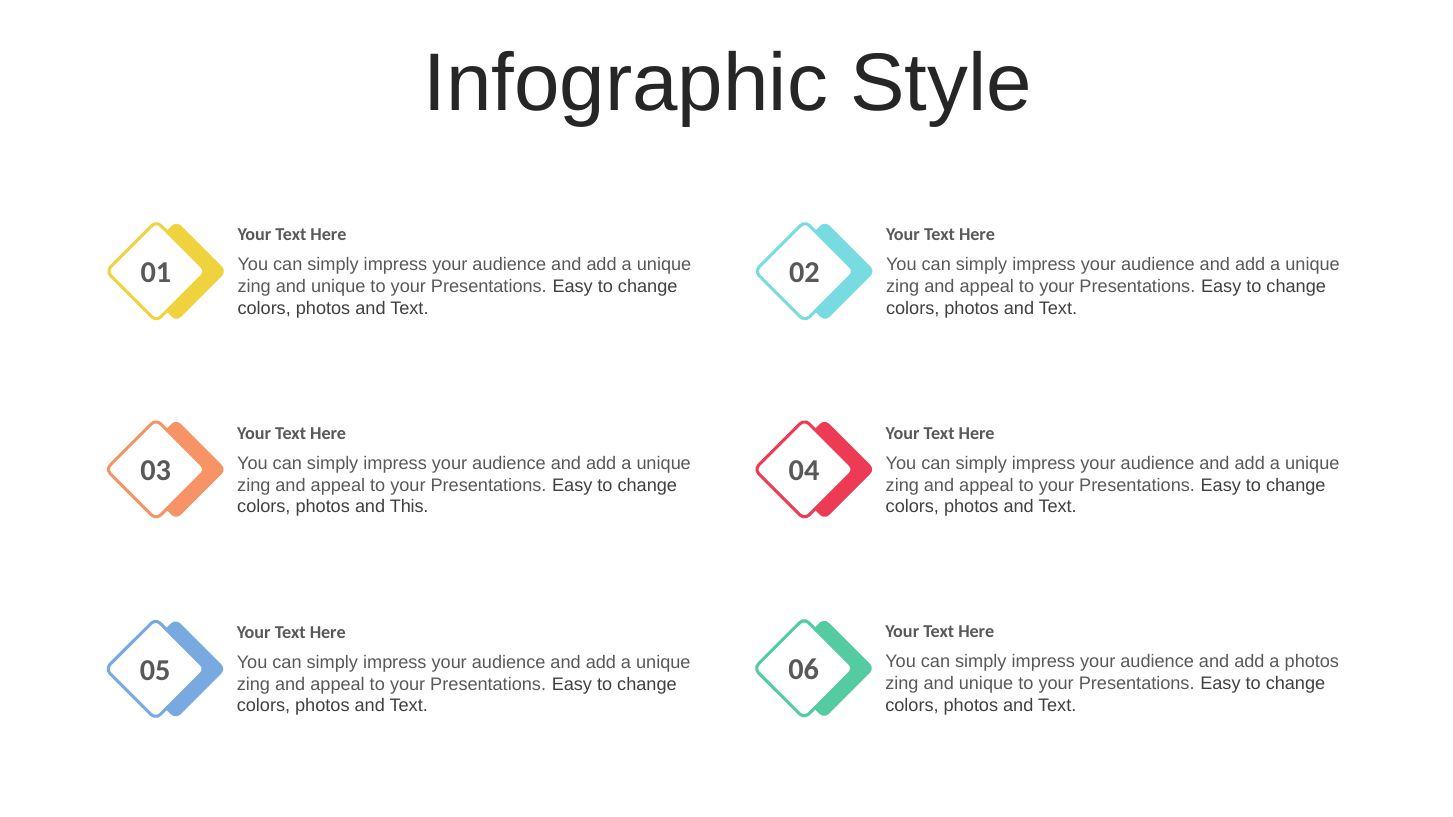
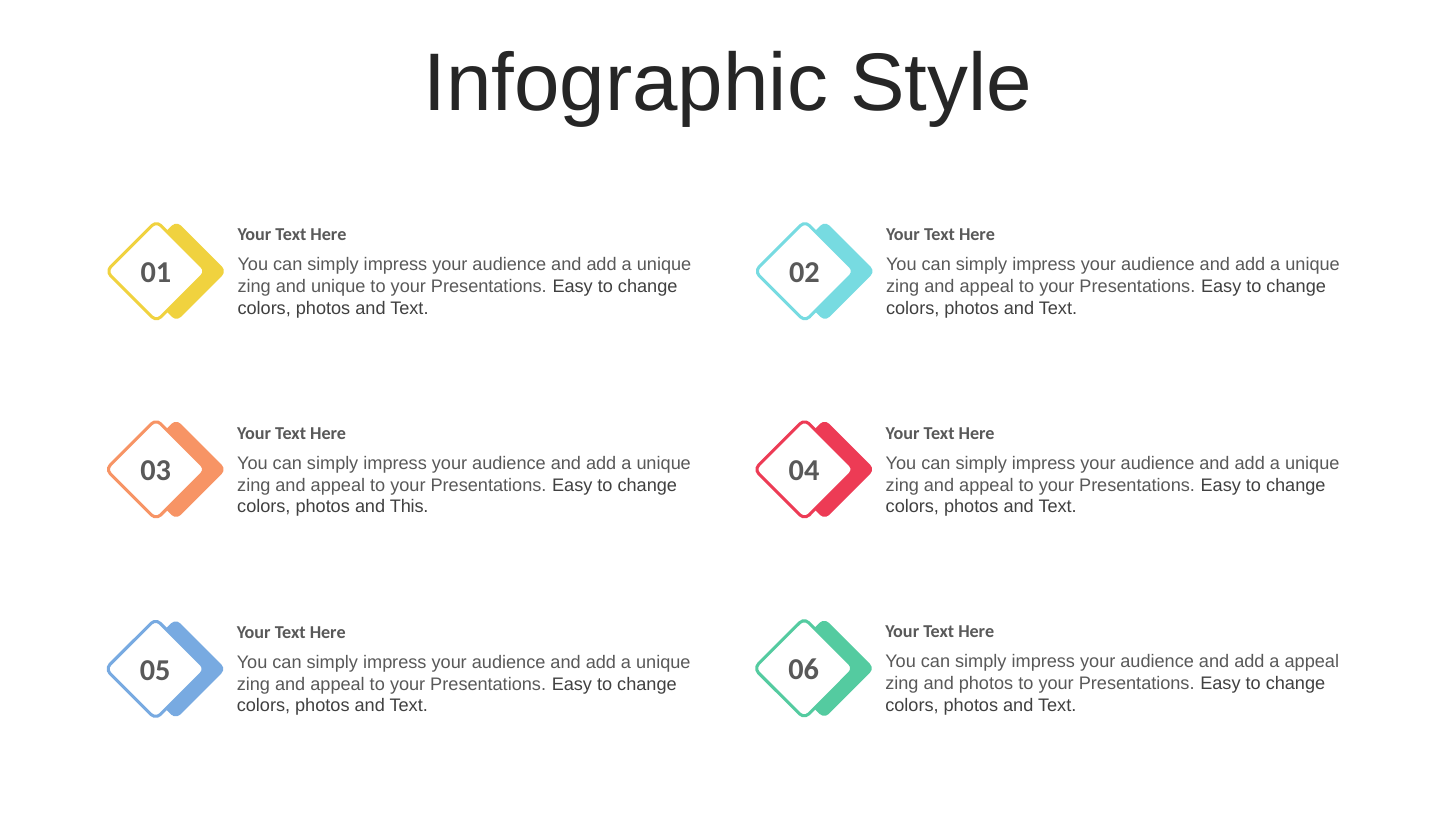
a photos: photos -> appeal
unique at (986, 684): unique -> photos
